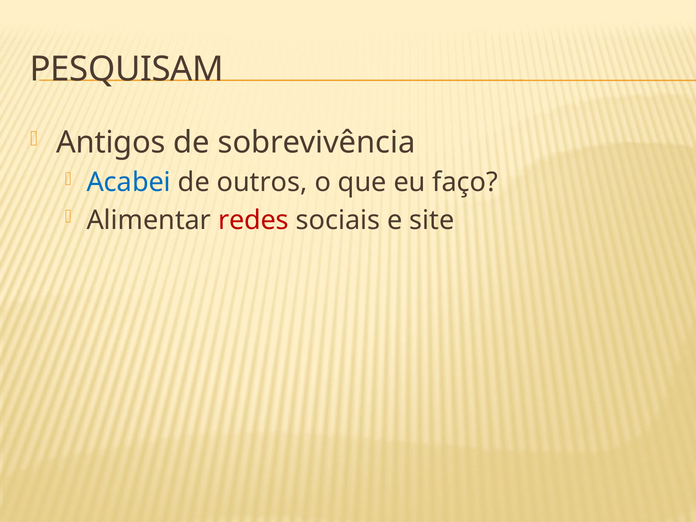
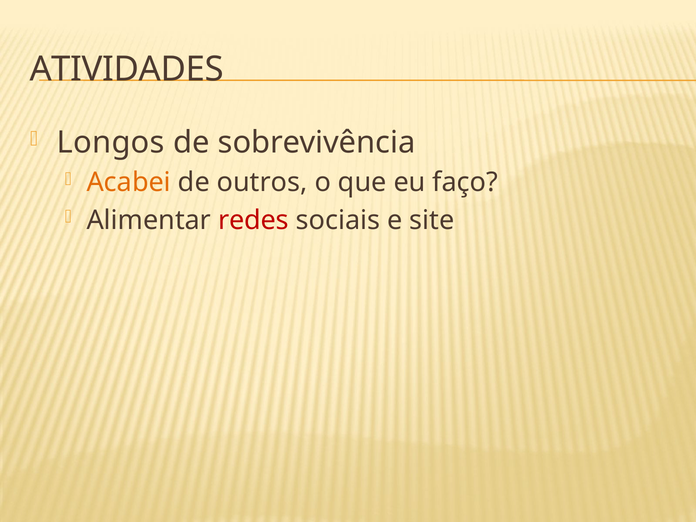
PESQUISAM: PESQUISAM -> ATIVIDADES
Antigos: Antigos -> Longos
Acabei colour: blue -> orange
